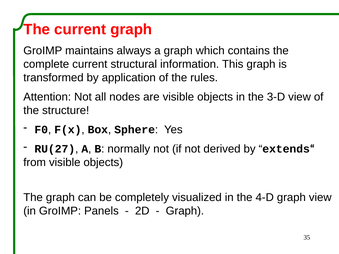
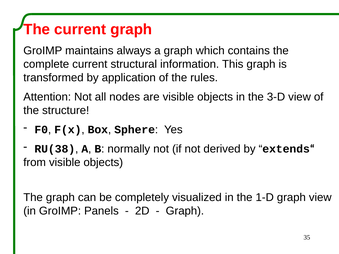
RU(27: RU(27 -> RU(38
4-D: 4-D -> 1-D
